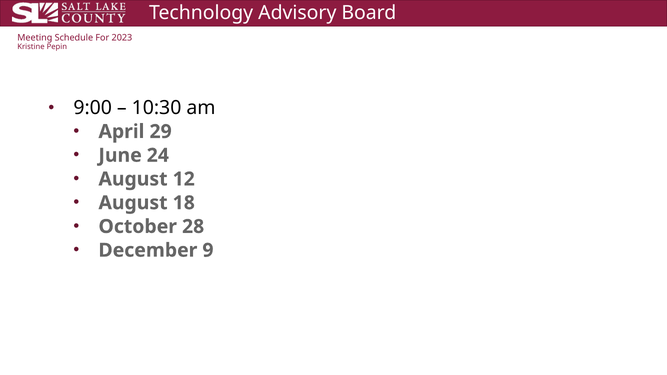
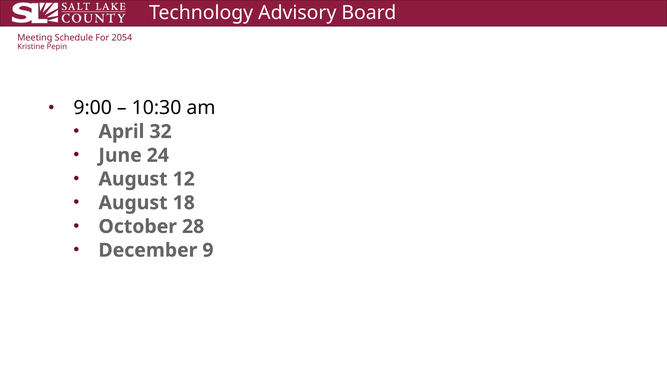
2023: 2023 -> 2054
29: 29 -> 32
